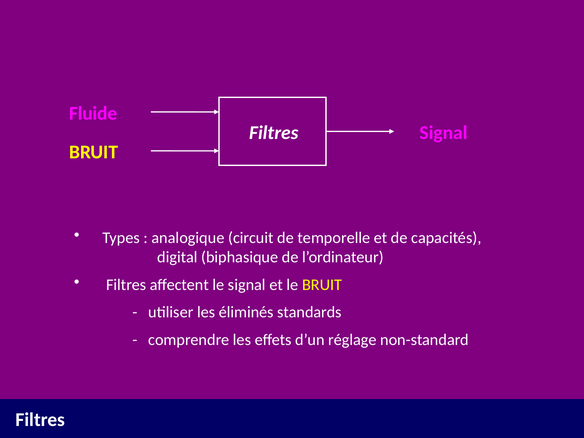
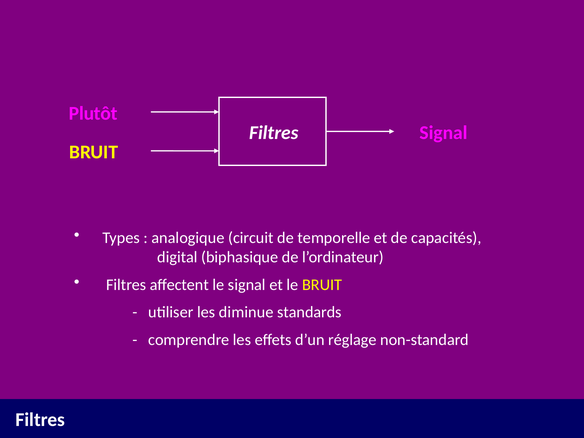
Fluide: Fluide -> Plutôt
éliminés: éliminés -> diminue
